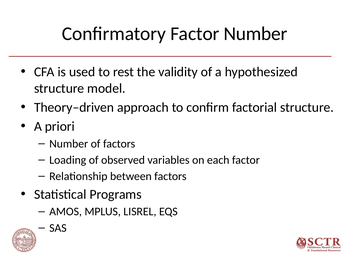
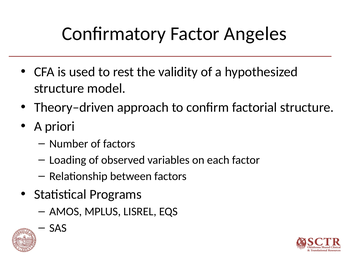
Factor Number: Number -> Angeles
